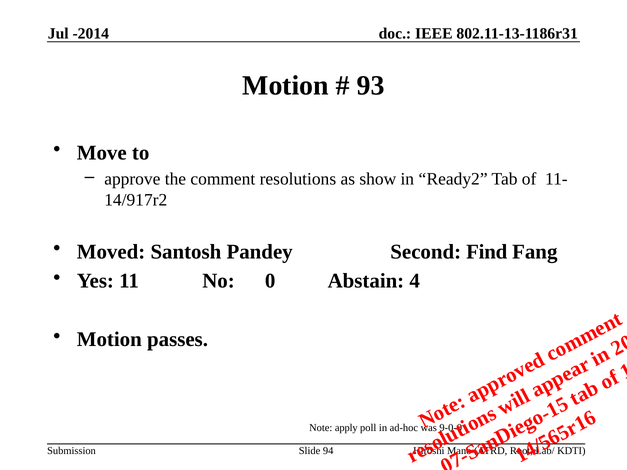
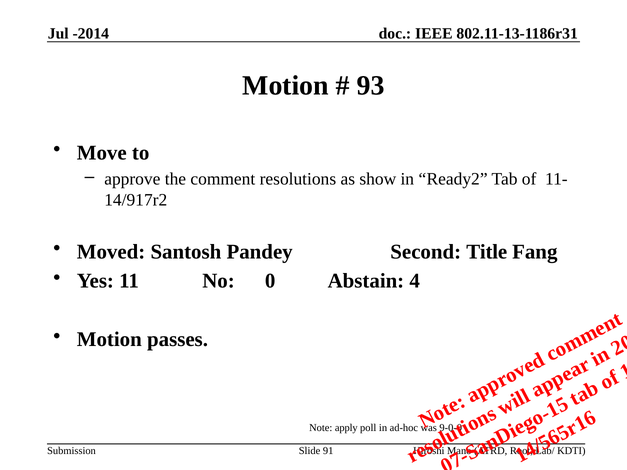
Find: Find -> Title
94: 94 -> 91
